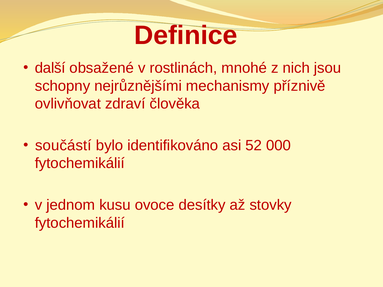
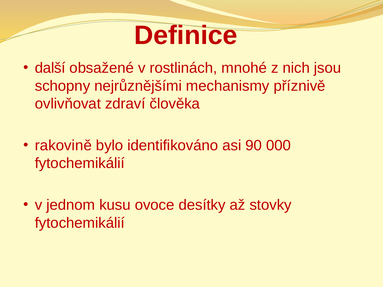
součástí: součástí -> rakovině
52: 52 -> 90
